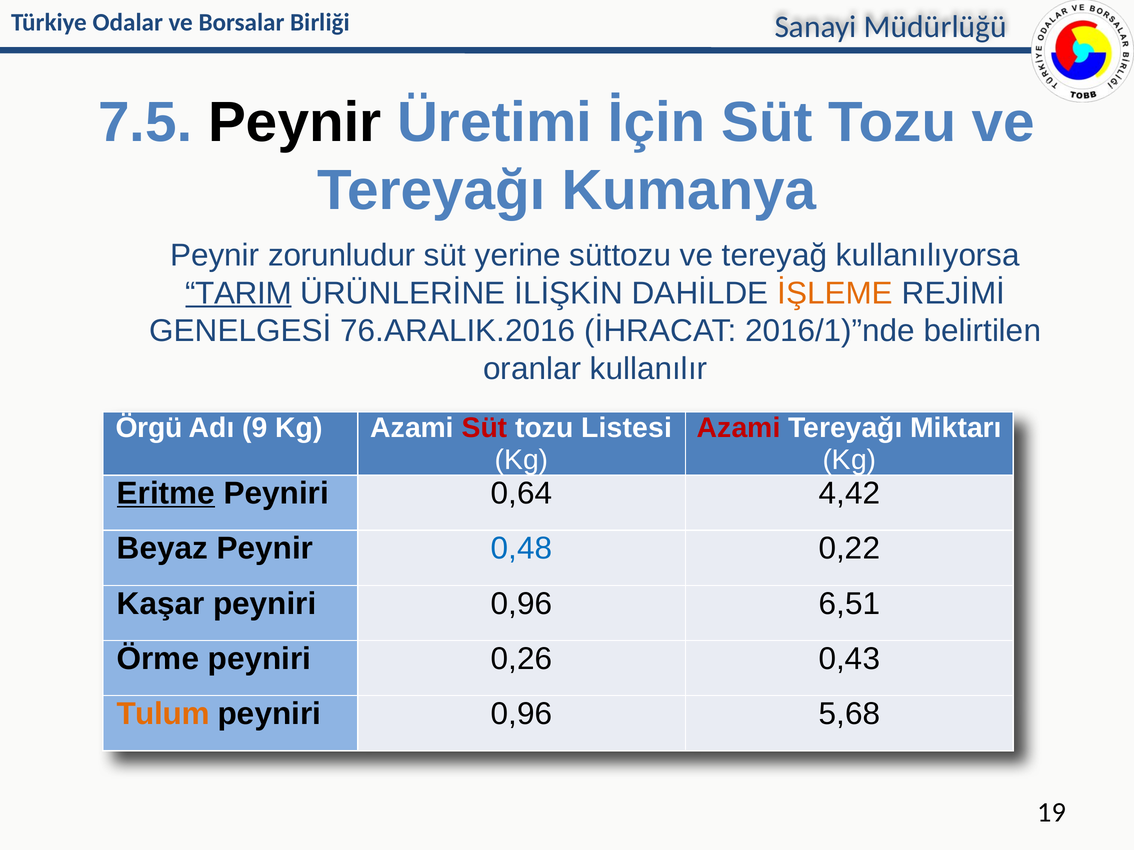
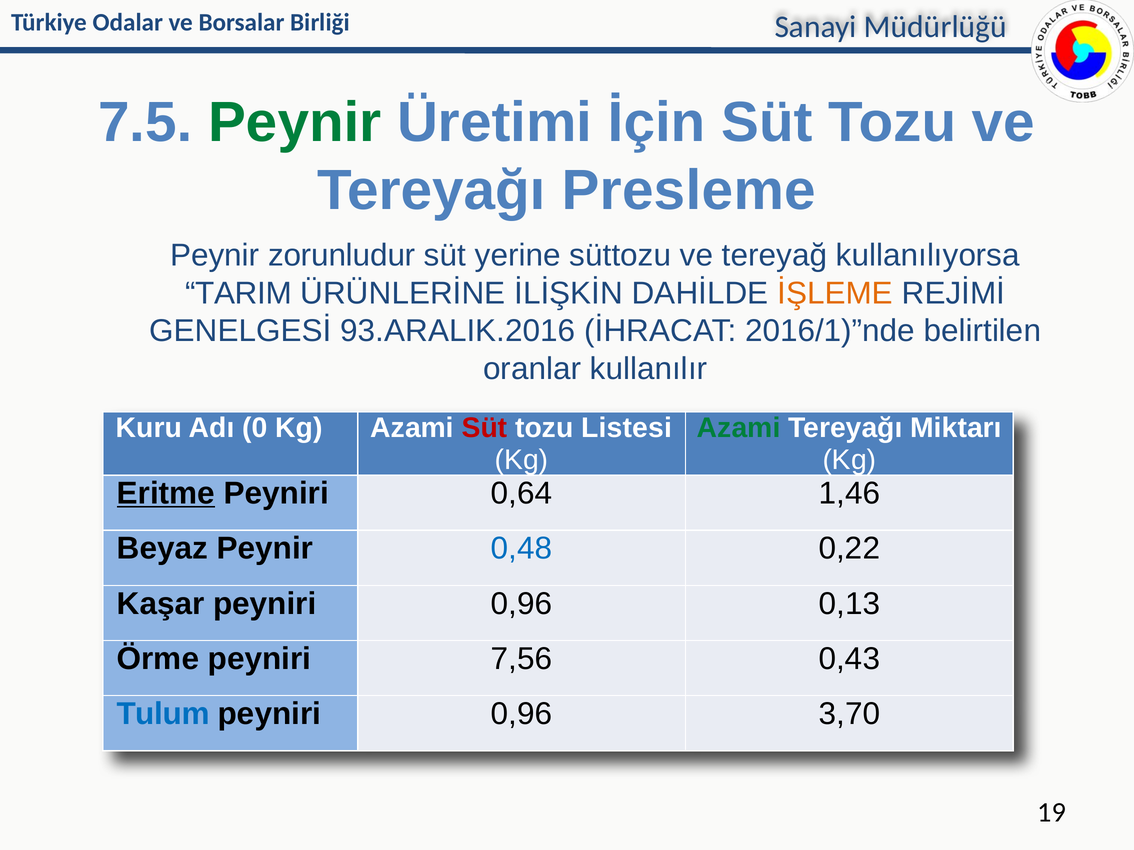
Peynir at (295, 122) colour: black -> green
Kumanya: Kumanya -> Presleme
TARIM underline: present -> none
76.ARALIK.2016: 76.ARALIK.2016 -> 93.ARALIK.2016
Örgü: Örgü -> Kuru
9: 9 -> 0
Azami at (739, 428) colour: red -> green
4,42: 4,42 -> 1,46
6,51: 6,51 -> 0,13
0,26: 0,26 -> 7,56
Tulum colour: orange -> blue
5,68: 5,68 -> 3,70
